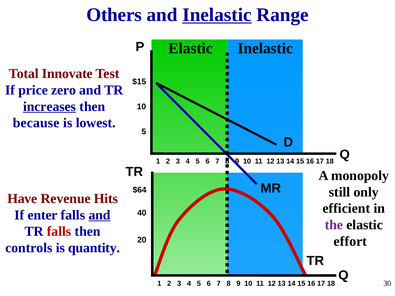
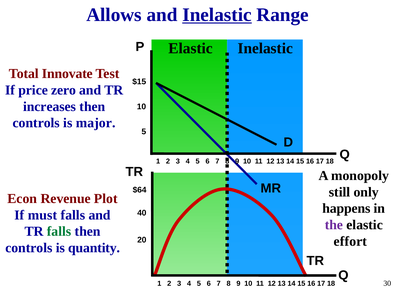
Others: Others -> Allows
increases underline: present -> none
because at (36, 123): because -> controls
lowest: lowest -> major
Have: Have -> Econ
Hits: Hits -> Plot
efficient: efficient -> happens
enter: enter -> must
and at (100, 215) underline: present -> none
falls at (59, 232) colour: red -> green
